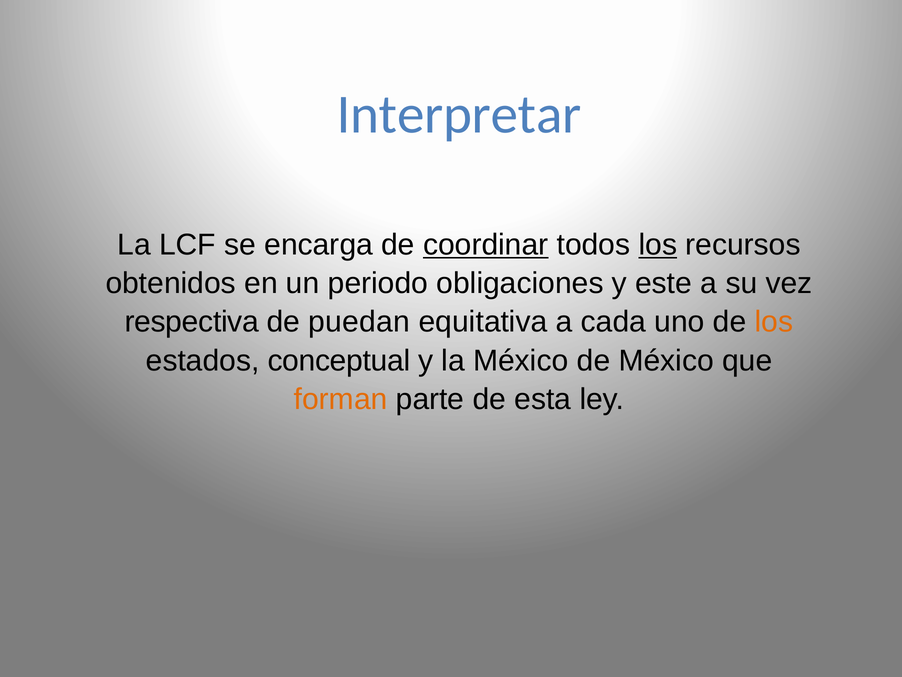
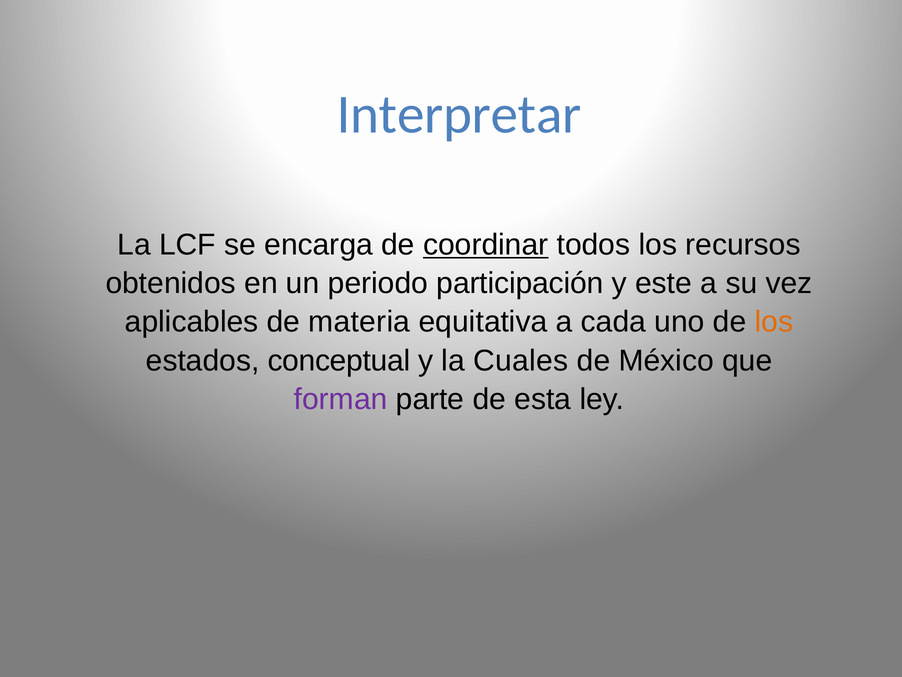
los at (658, 245) underline: present -> none
obligaciones: obligaciones -> participación
respectiva: respectiva -> aplicables
puedan: puedan -> materia
la México: México -> Cuales
forman colour: orange -> purple
